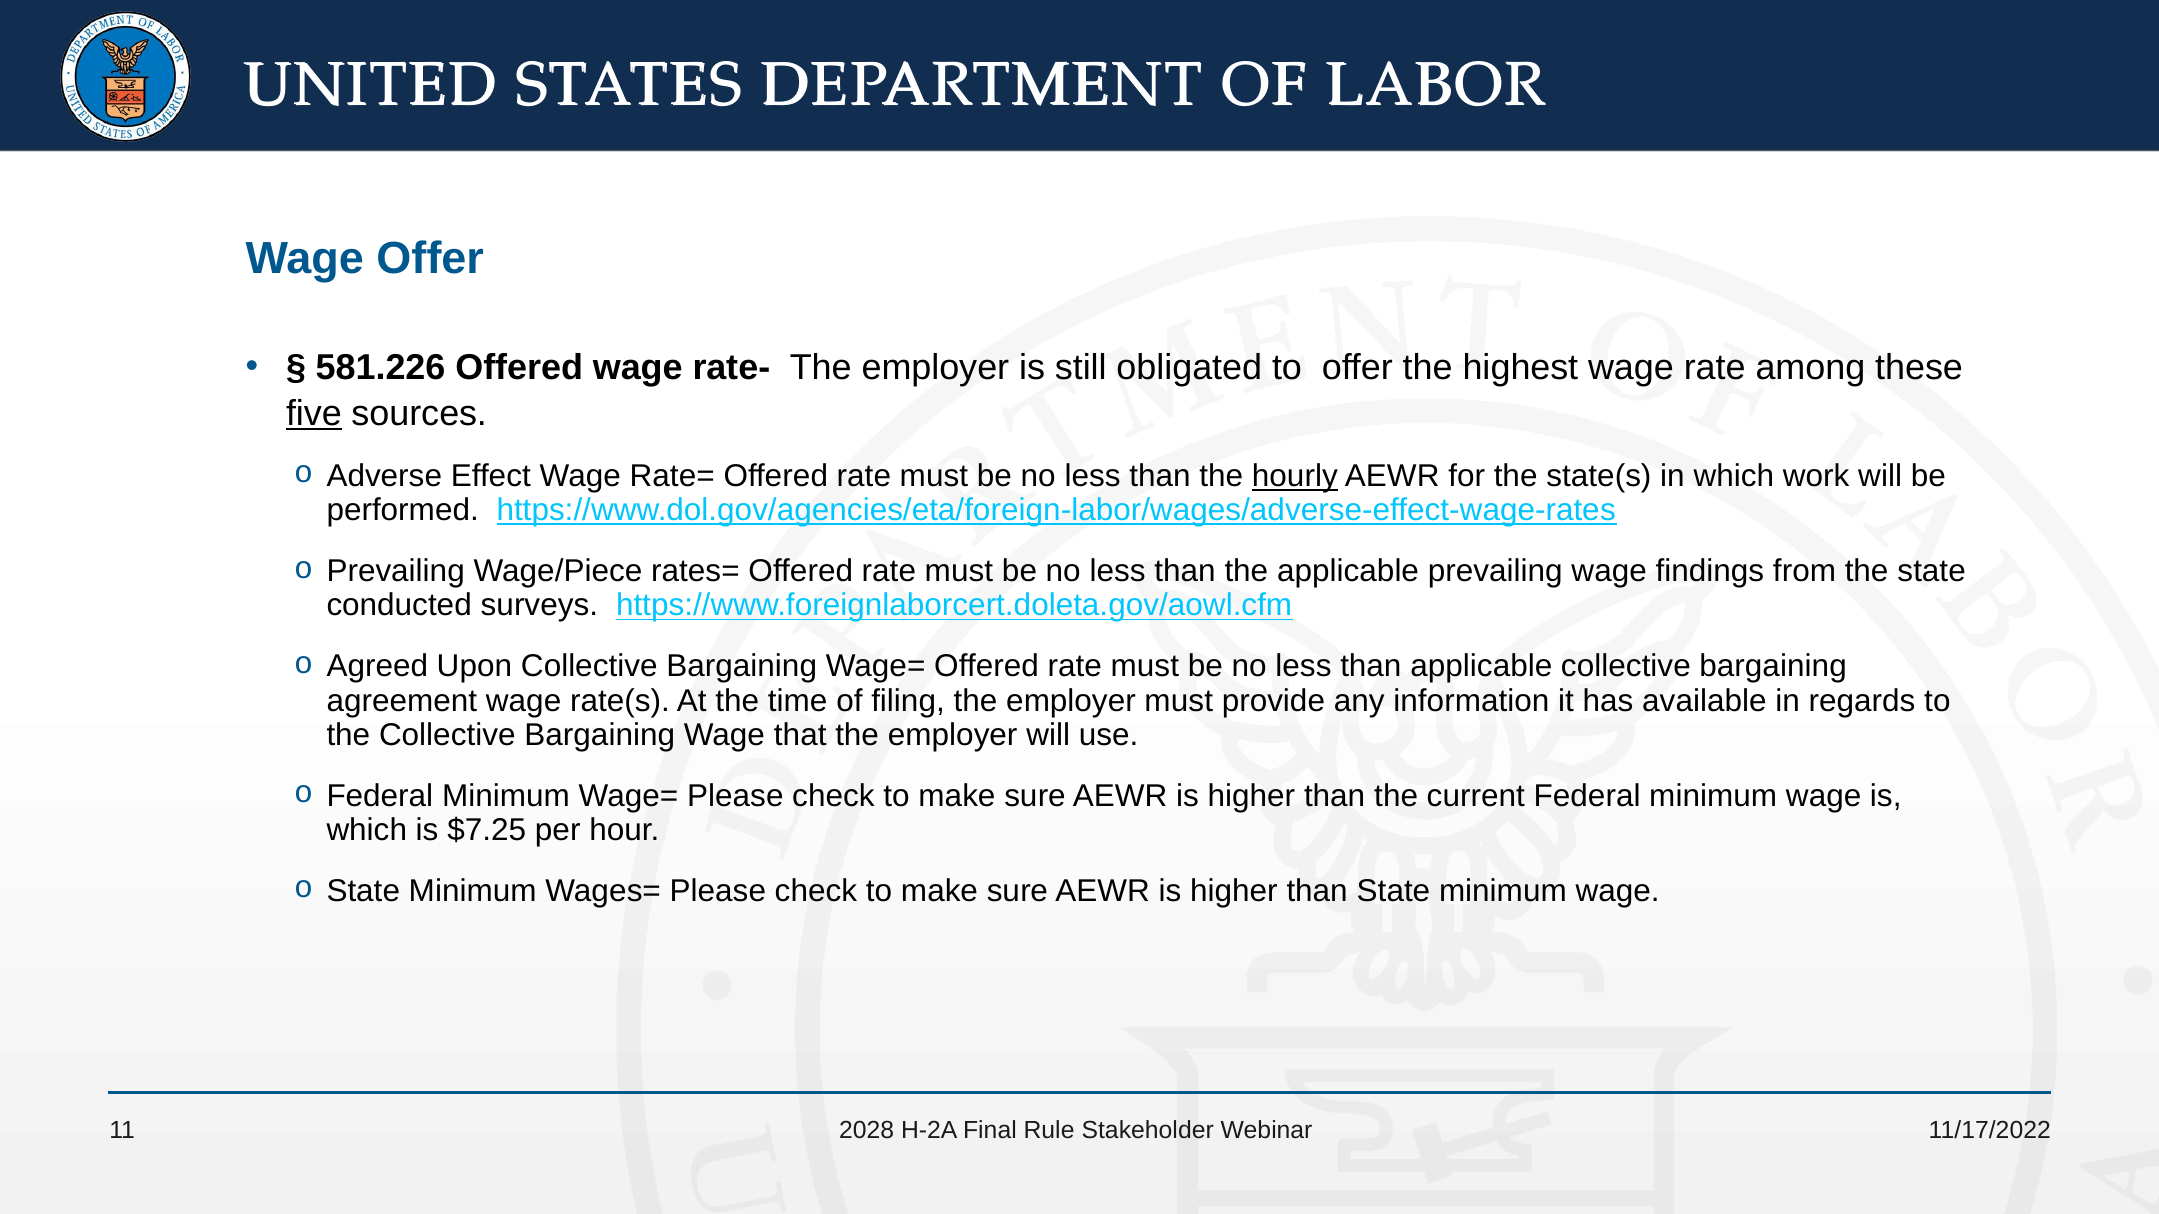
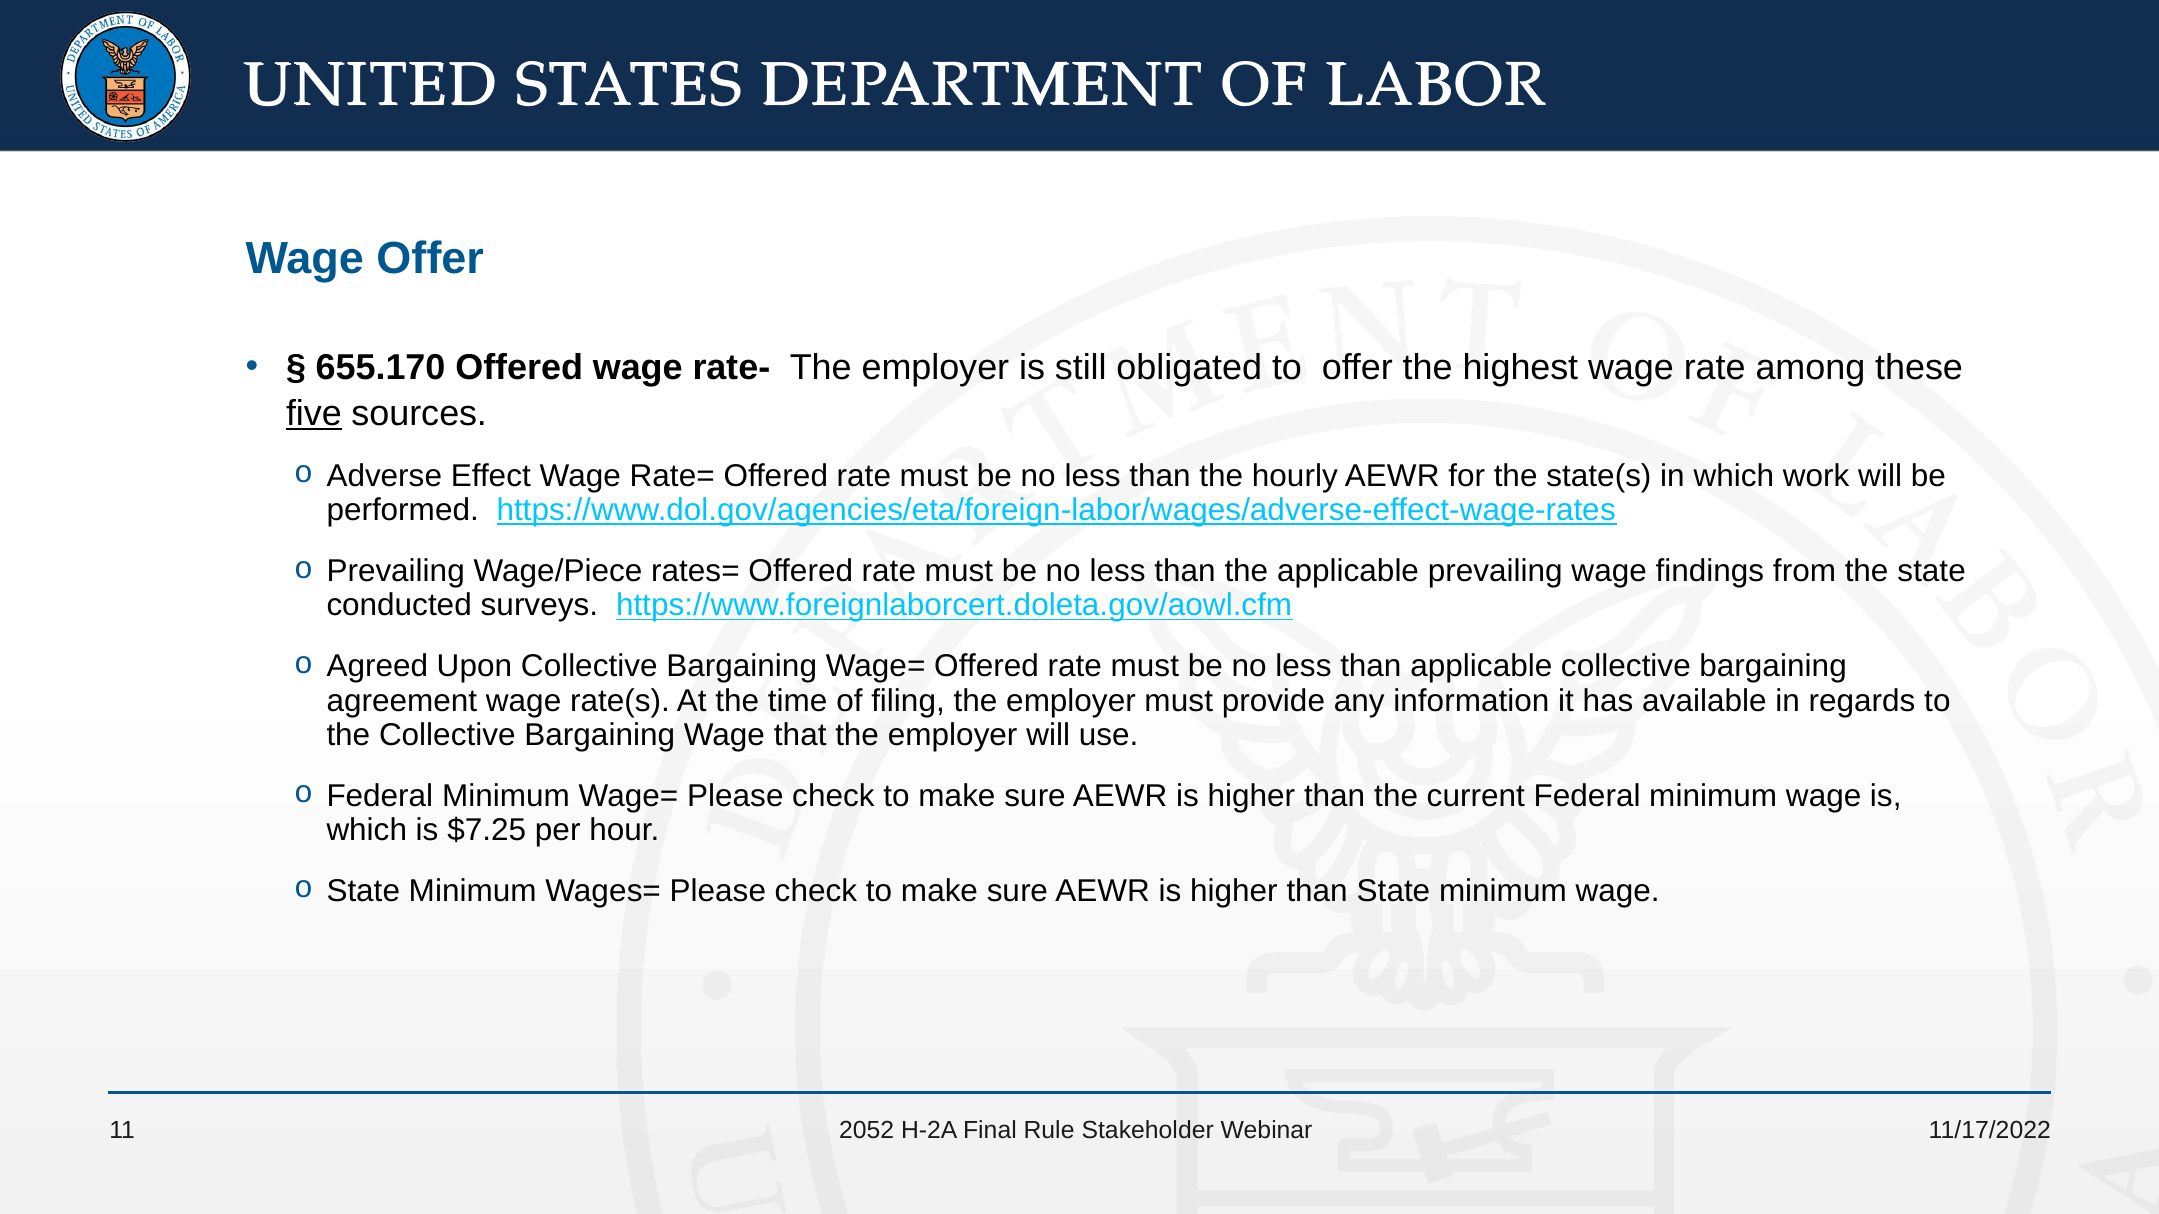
581.226: 581.226 -> 655.170
hourly underline: present -> none
2028: 2028 -> 2052
